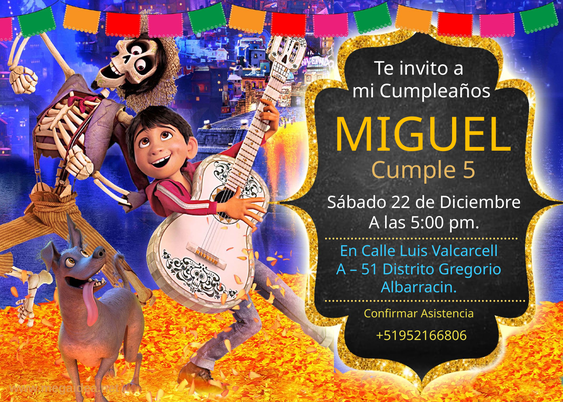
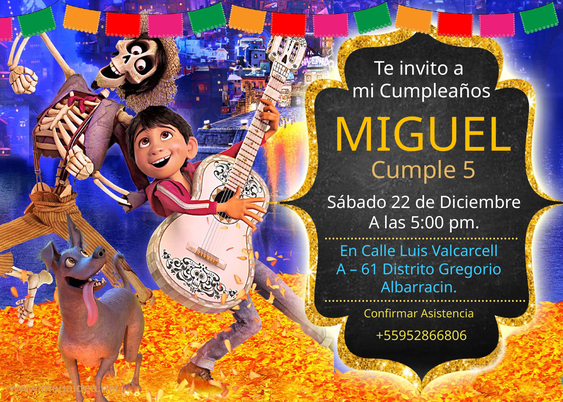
51: 51 -> 61
+51952166806: +51952166806 -> +55952866806
